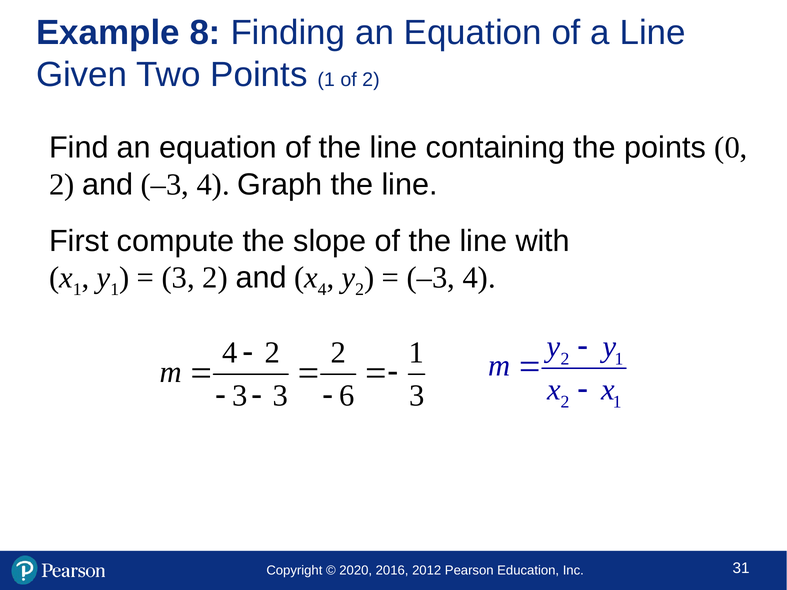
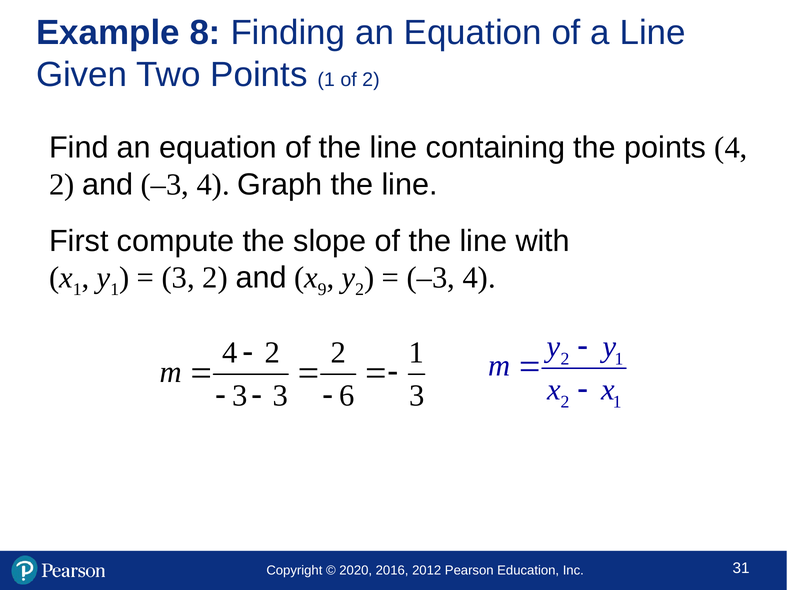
points 0: 0 -> 4
4 at (322, 290): 4 -> 9
